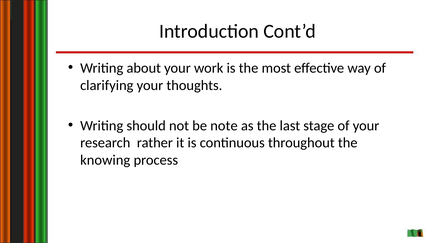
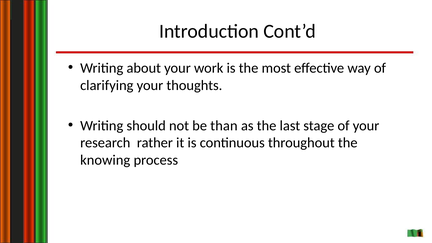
note: note -> than
